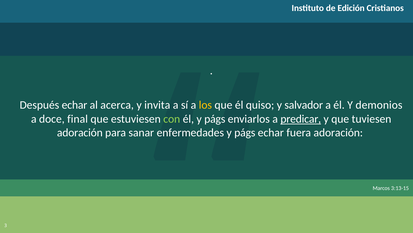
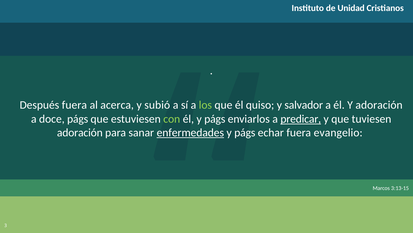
Edición: Edición -> Unidad
Después echar: echar -> fuera
invita: invita -> subió
los colour: yellow -> light green
Y demonios: demonios -> adoración
doce final: final -> págs
enfermedades underline: none -> present
fuera adoración: adoración -> evangelio
